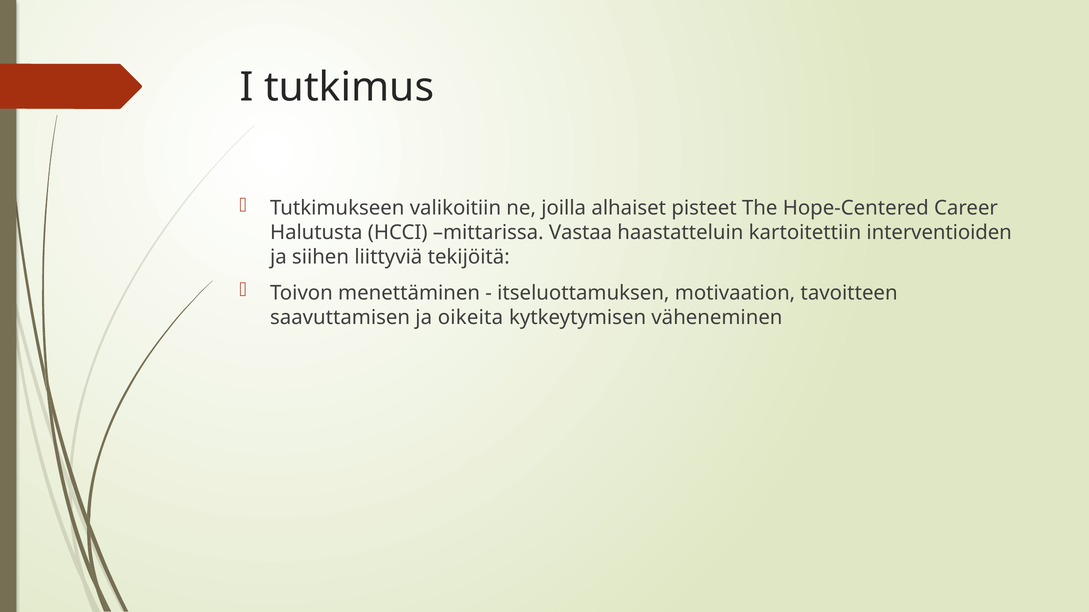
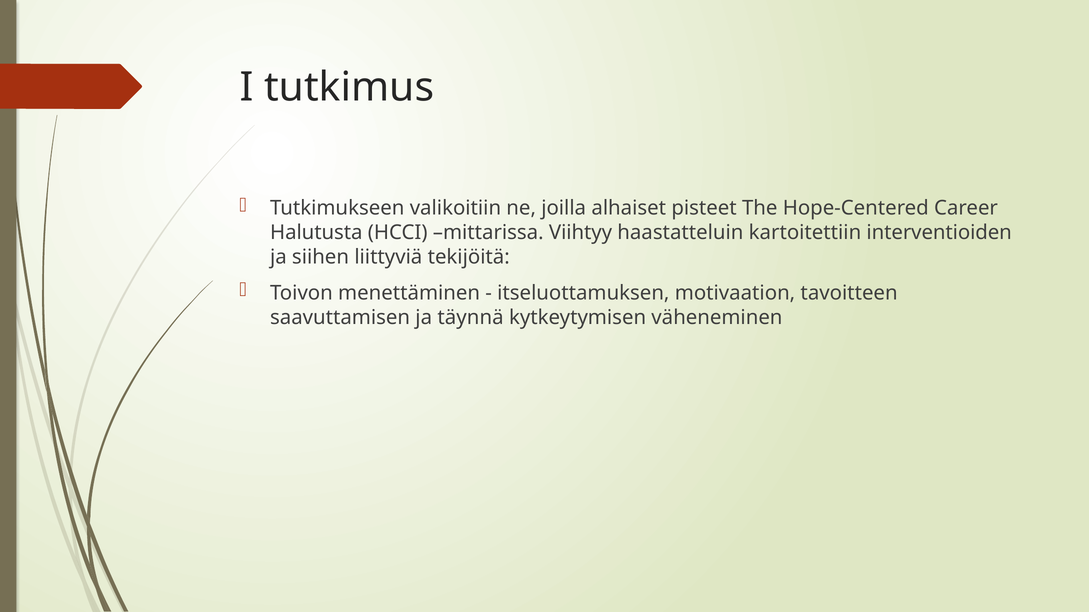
Vastaa: Vastaa -> Viihtyy
oikeita: oikeita -> täynnä
